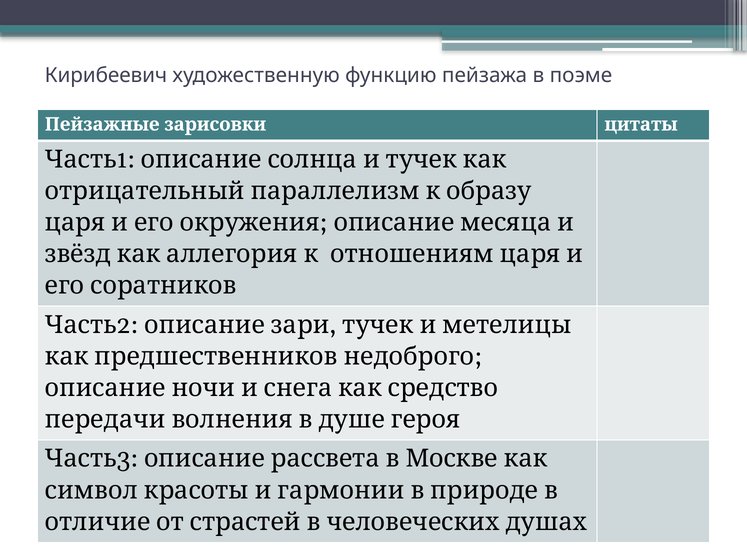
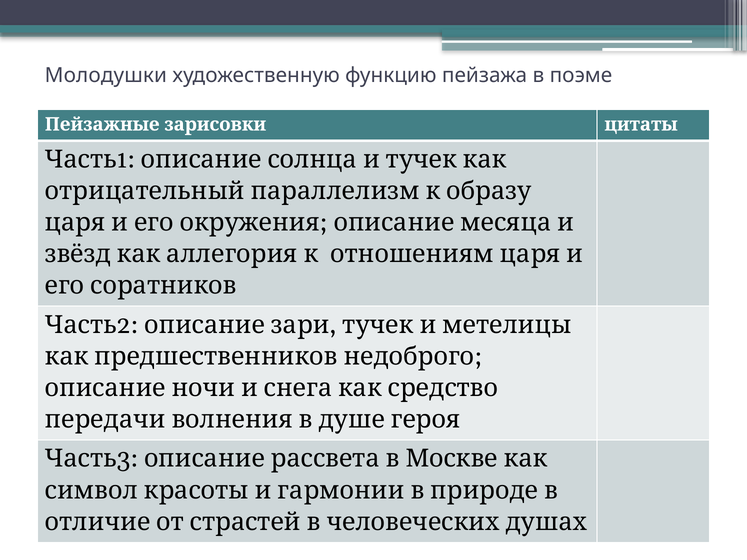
Кирибеевич: Кирибеевич -> Молодушки
